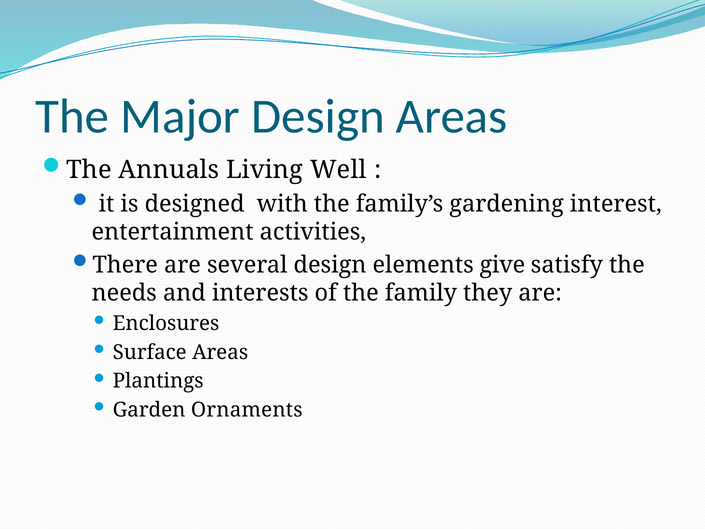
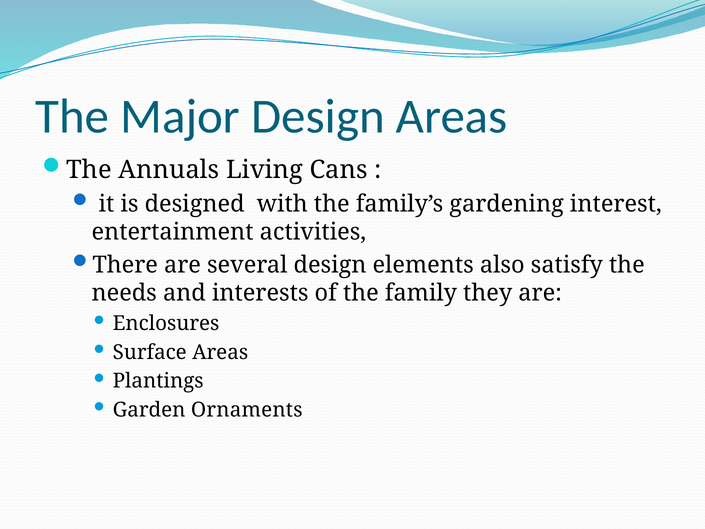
Well: Well -> Cans
give: give -> also
